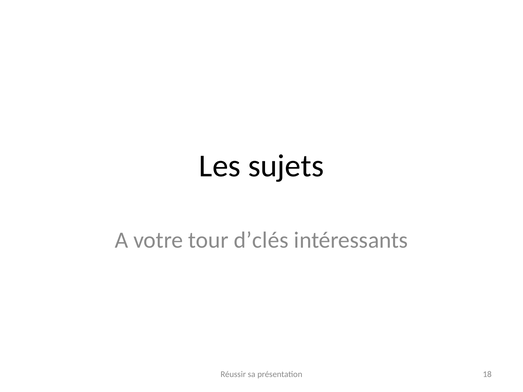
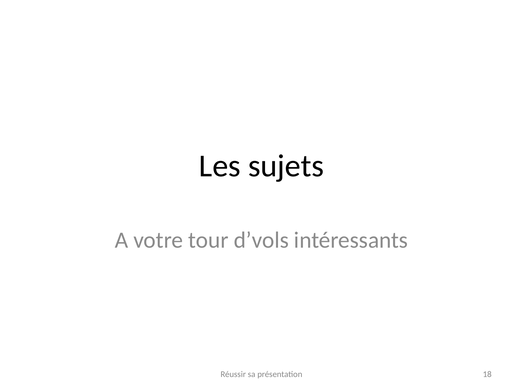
d’clés: d’clés -> d’vols
